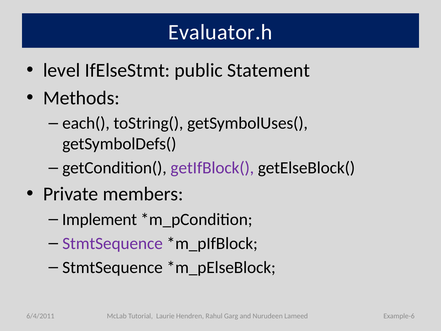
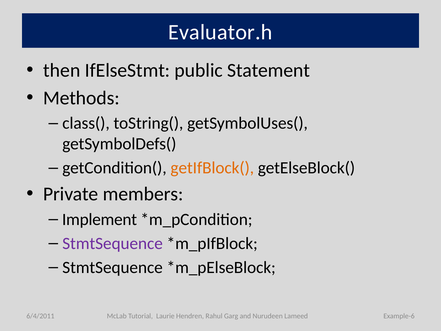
level: level -> then
each(: each( -> class(
getIfBlock( colour: purple -> orange
